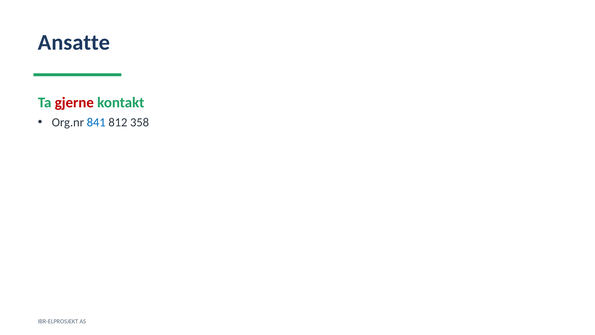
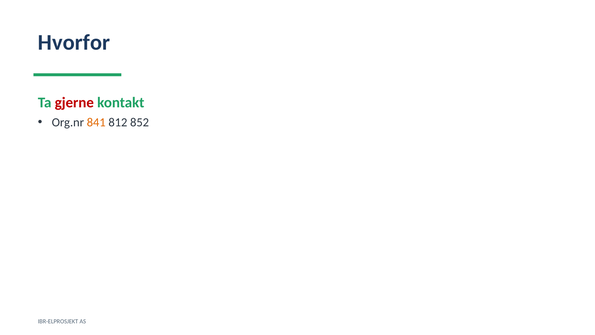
Ansatte: Ansatte -> Hvorfor
841 colour: blue -> orange
358: 358 -> 852
